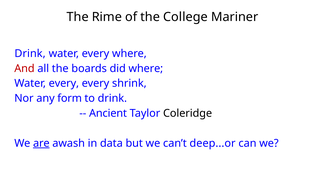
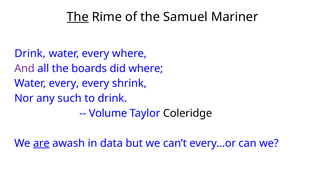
The at (78, 17) underline: none -> present
College: College -> Samuel
And colour: red -> purple
form: form -> such
Ancient: Ancient -> Volume
deep...or: deep...or -> every...or
